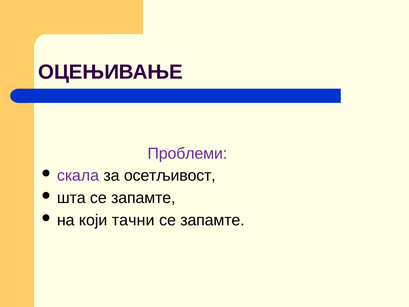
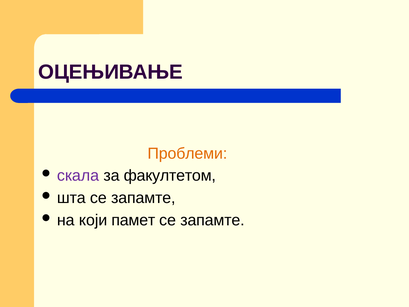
Проблеми colour: purple -> orange
осетљивост: осетљивост -> факултетом
тачни: тачни -> памет
